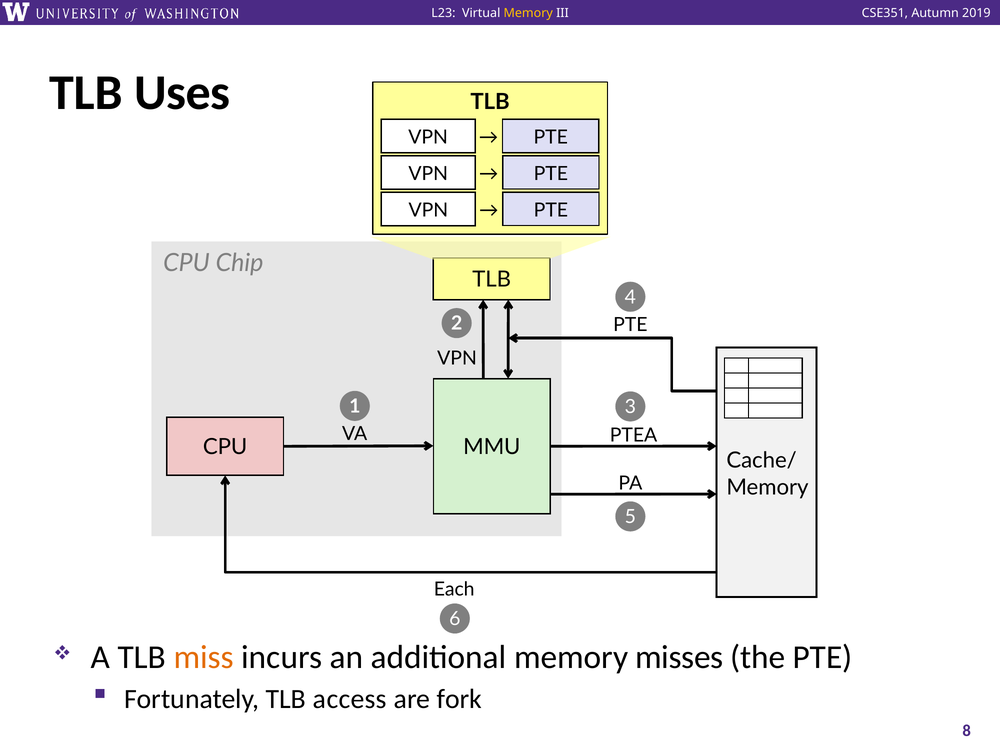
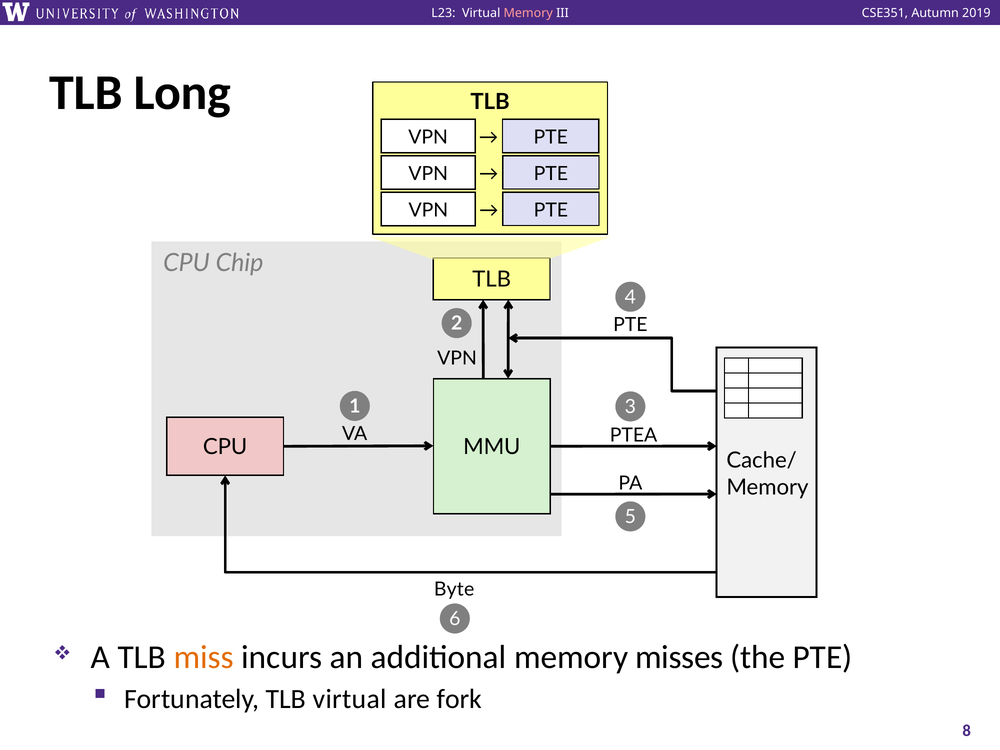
Memory at (528, 13) colour: yellow -> pink
Uses: Uses -> Long
Each: Each -> Byte
TLB access: access -> virtual
